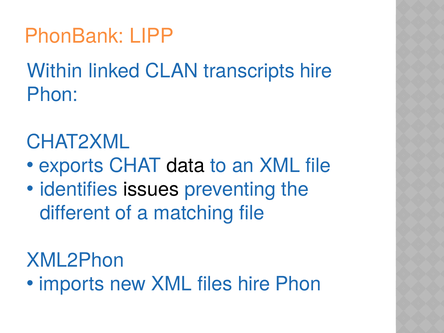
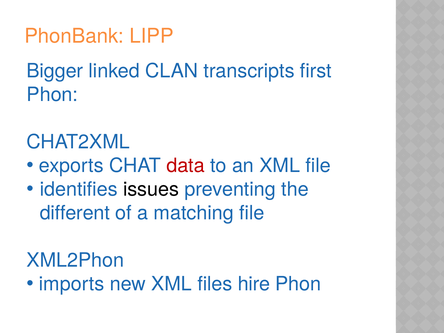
Within: Within -> Bigger
transcripts hire: hire -> first
data colour: black -> red
